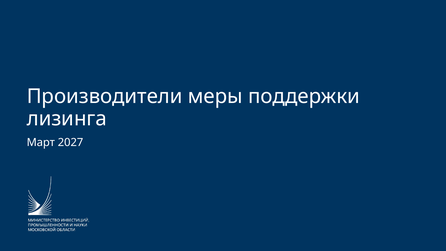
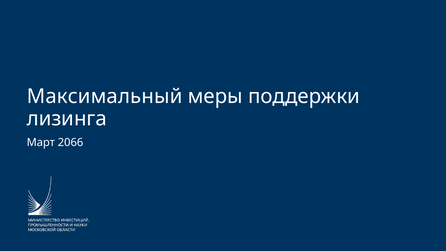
Производители: Производители -> Максимальный
2027: 2027 -> 2066
